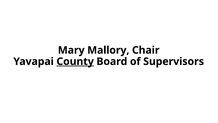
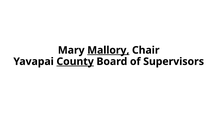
Mallory underline: none -> present
